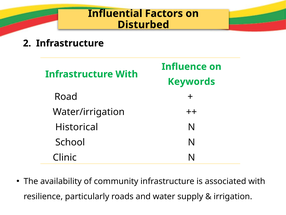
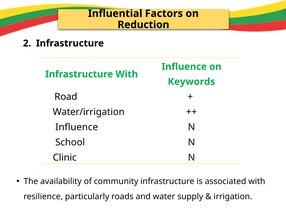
Disturbed: Disturbed -> Reduction
Historical at (77, 127): Historical -> Influence
